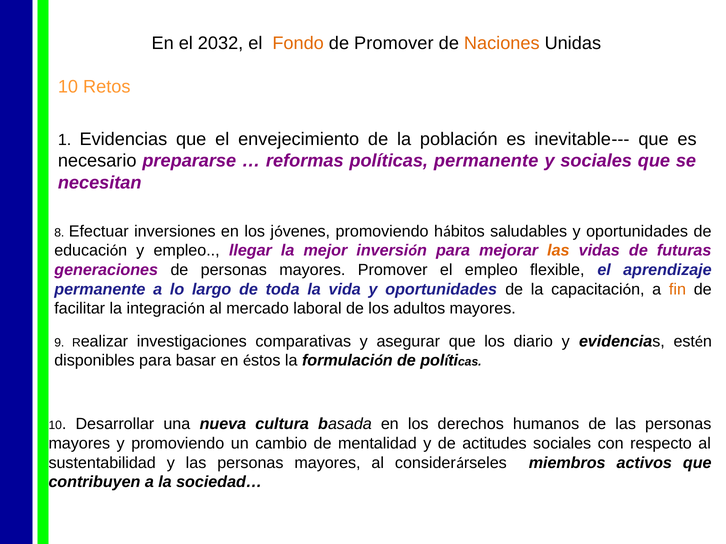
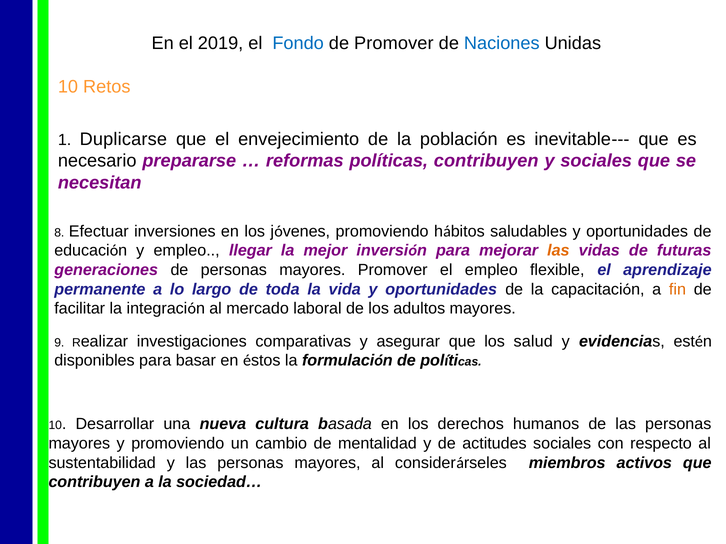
2032: 2032 -> 2019
Fondo colour: orange -> blue
Naciones colour: orange -> blue
1 Evidencias: Evidencias -> Duplicarse
políticas permanente: permanente -> contribuyen
diario: diario -> salud
